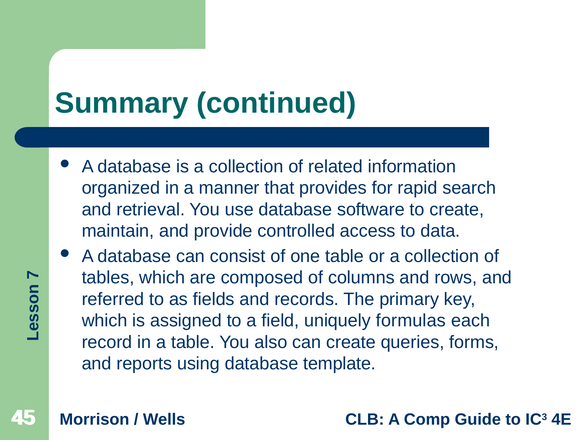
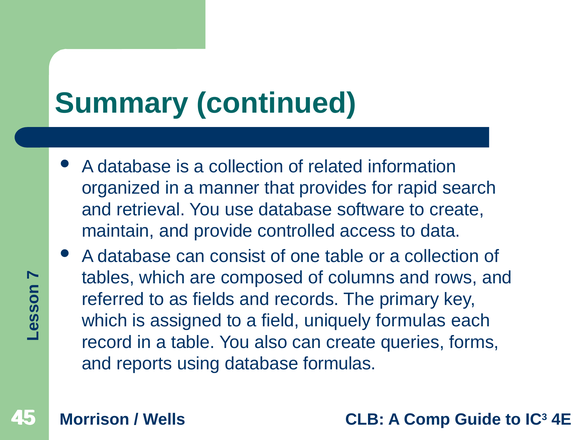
database template: template -> formulas
